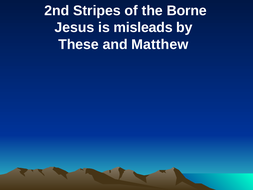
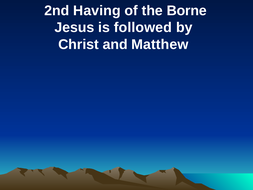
Stripes: Stripes -> Having
misleads: misleads -> followed
These: These -> Christ
